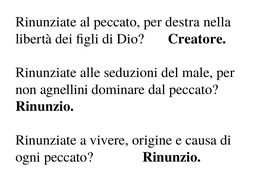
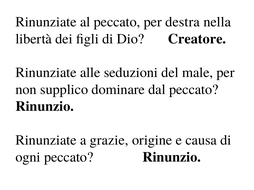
agnellini: agnellini -> supplico
vivere: vivere -> grazie
